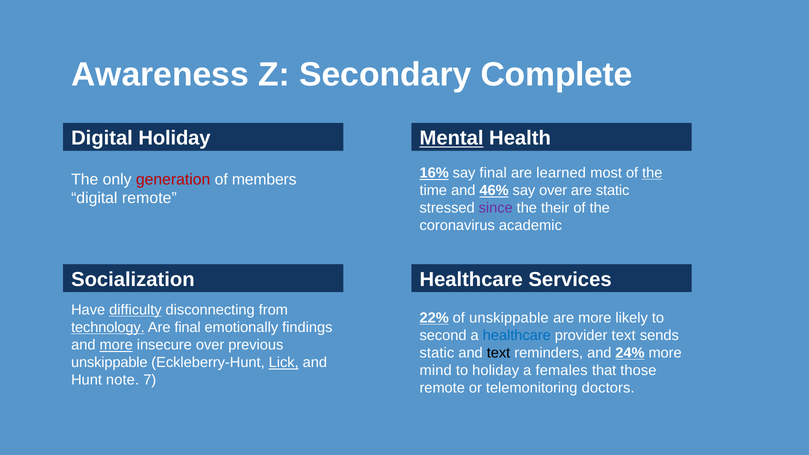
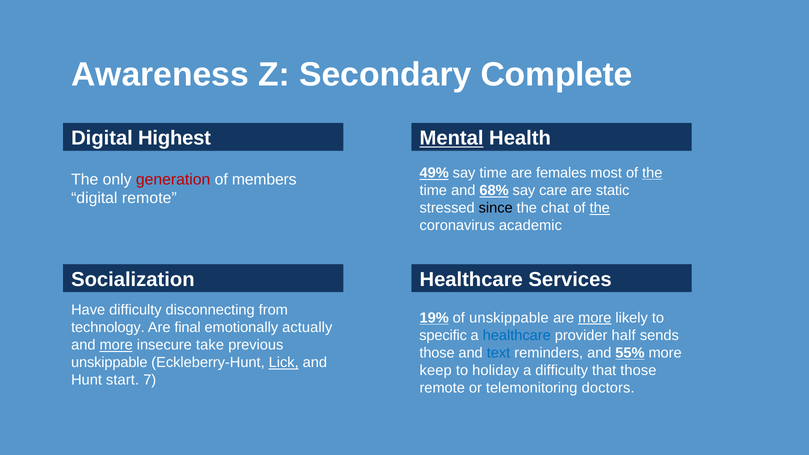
Digital Holiday: Holiday -> Highest
16%: 16% -> 49%
say final: final -> time
learned: learned -> females
46%: 46% -> 68%
say over: over -> care
since colour: purple -> black
their: their -> chat
the at (600, 208) underline: none -> present
difficulty at (135, 310) underline: present -> none
22%: 22% -> 19%
more at (595, 318) underline: none -> present
technology underline: present -> none
findings: findings -> actually
second: second -> specific
provider text: text -> half
insecure over: over -> take
static at (437, 353): static -> those
text at (499, 353) colour: black -> blue
24%: 24% -> 55%
mind: mind -> keep
a females: females -> difficulty
note: note -> start
